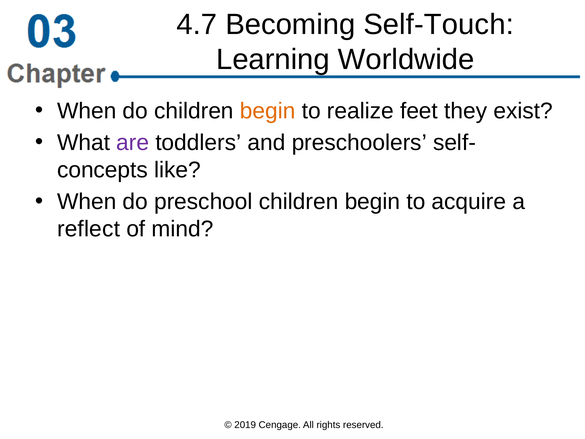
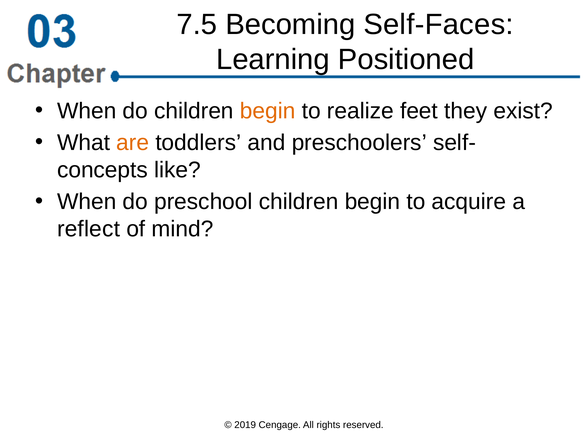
4.7: 4.7 -> 7.5
Self-Touch: Self-Touch -> Self-Faces
Worldwide: Worldwide -> Positioned
are colour: purple -> orange
